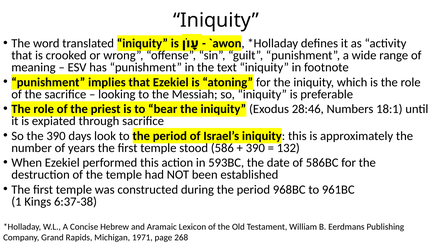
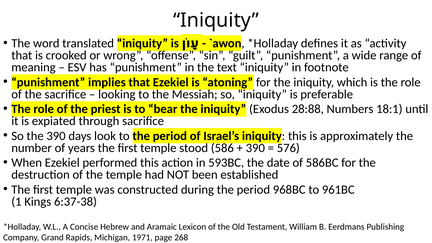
28:46: 28:46 -> 28:88
132: 132 -> 576
